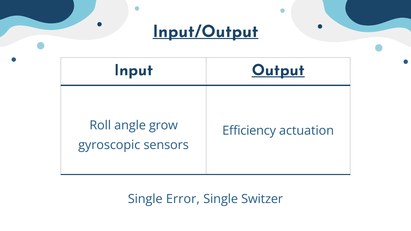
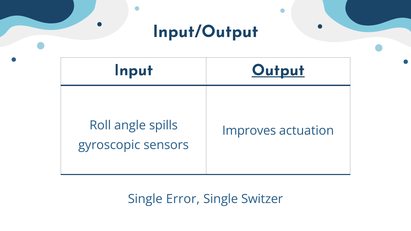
Input/Output underline: present -> none
grow: grow -> spills
Efficiency: Efficiency -> Improves
